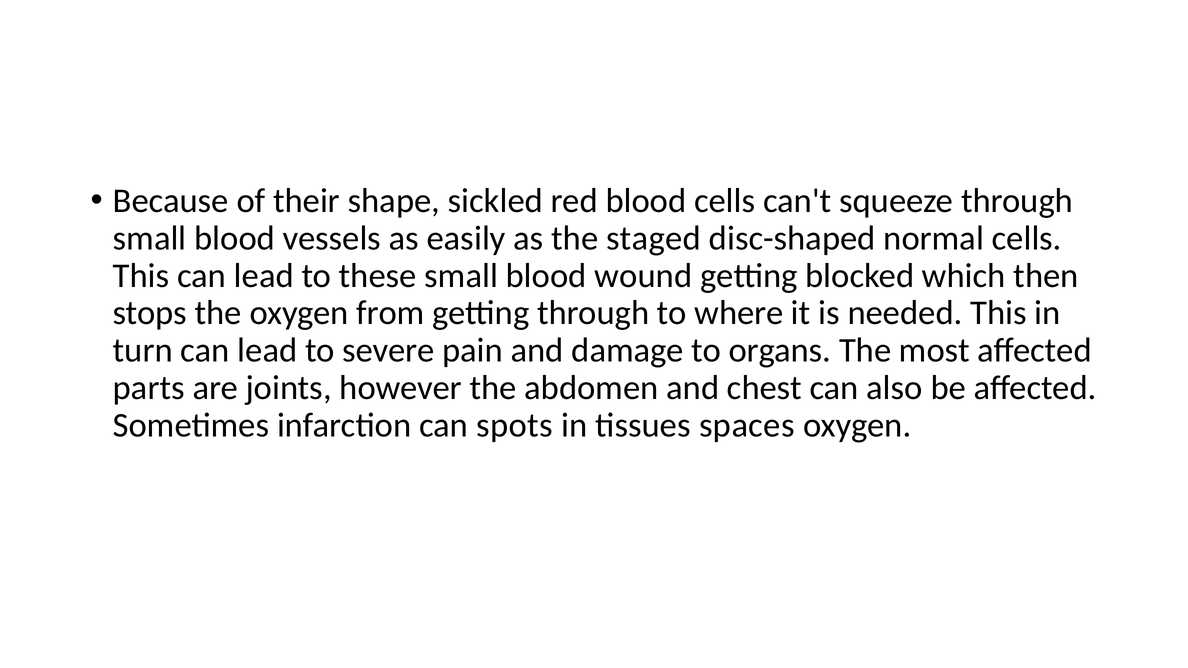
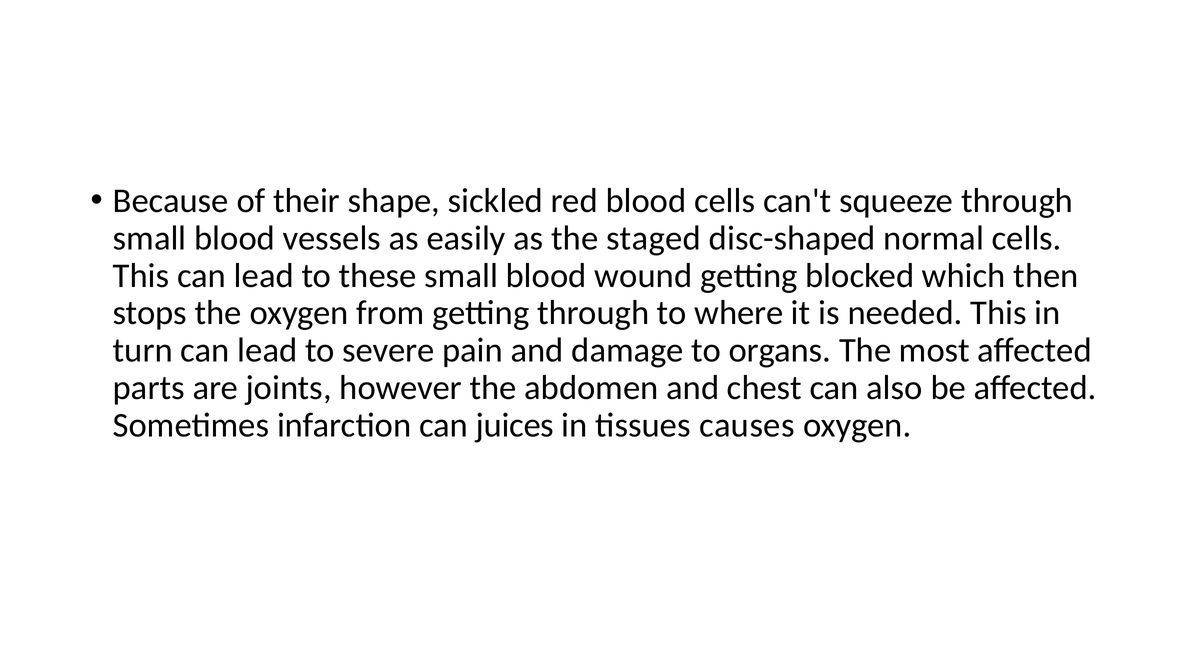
spots: spots -> juices
spaces: spaces -> causes
